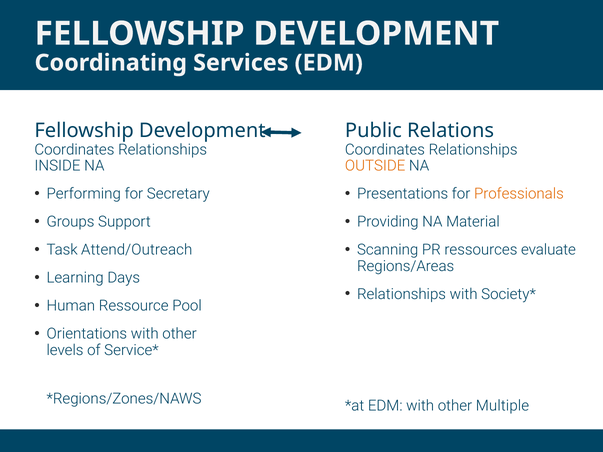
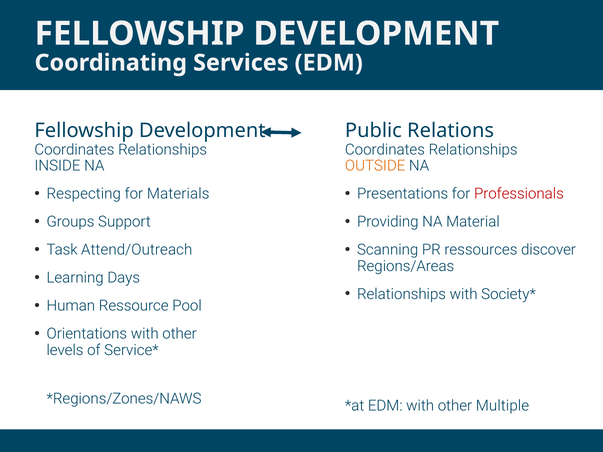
Performing: Performing -> Respecting
Secretary: Secretary -> Materials
Professionals colour: orange -> red
evaluate: evaluate -> discover
